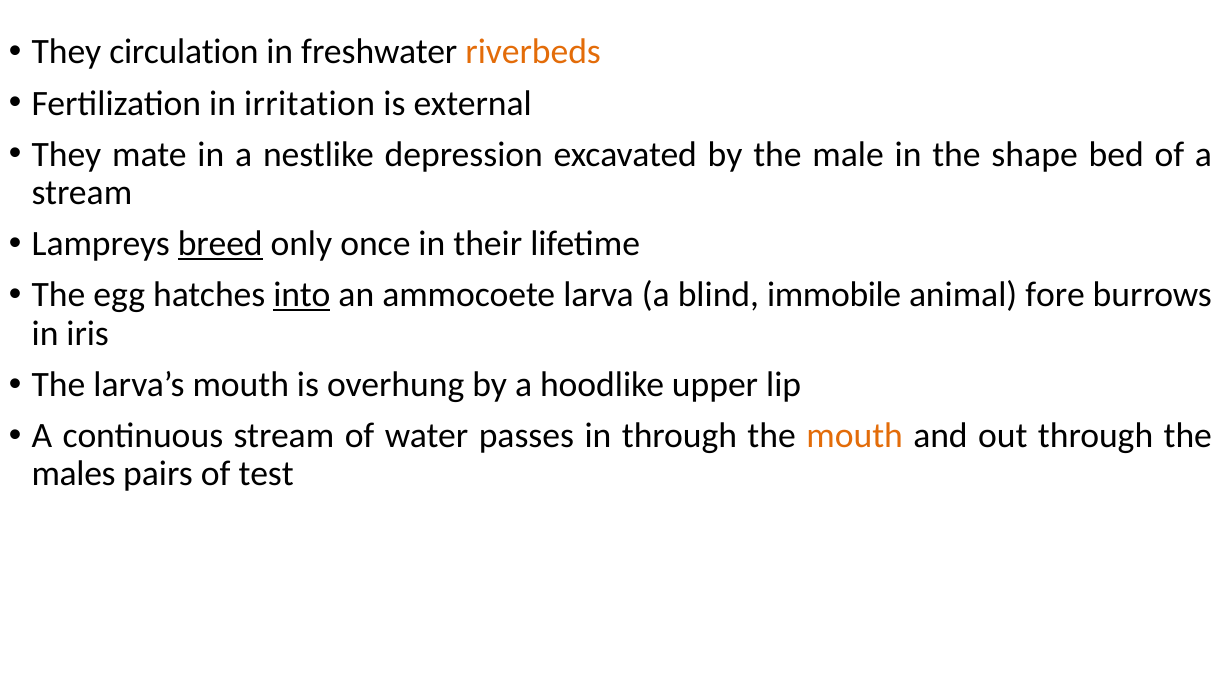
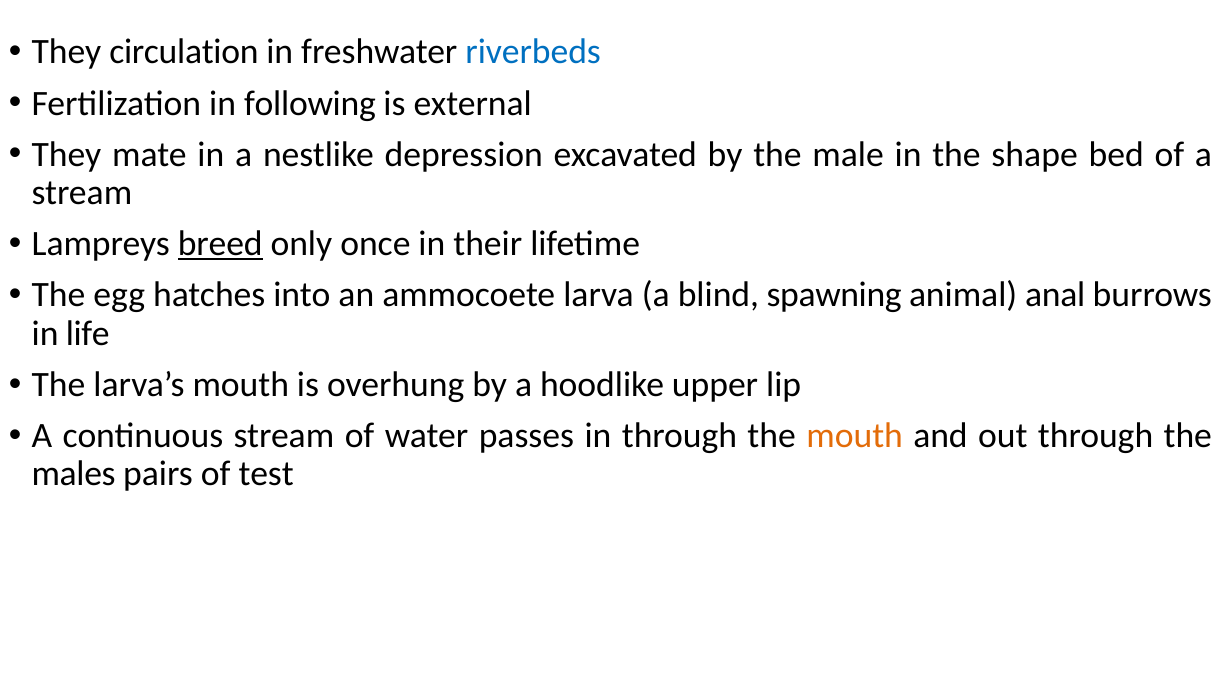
riverbeds colour: orange -> blue
irritation: irritation -> following
into underline: present -> none
immobile: immobile -> spawning
fore: fore -> anal
iris: iris -> life
